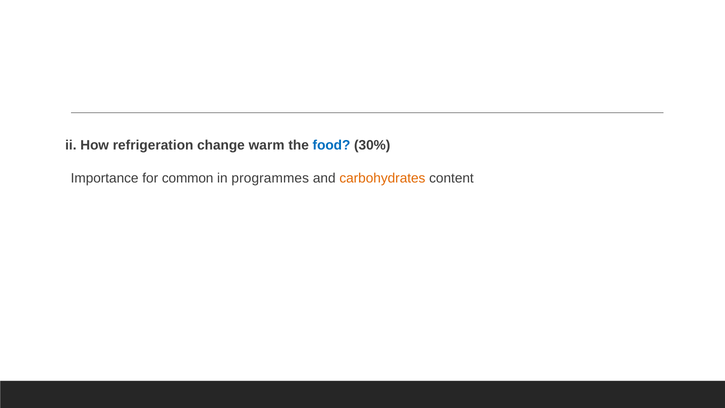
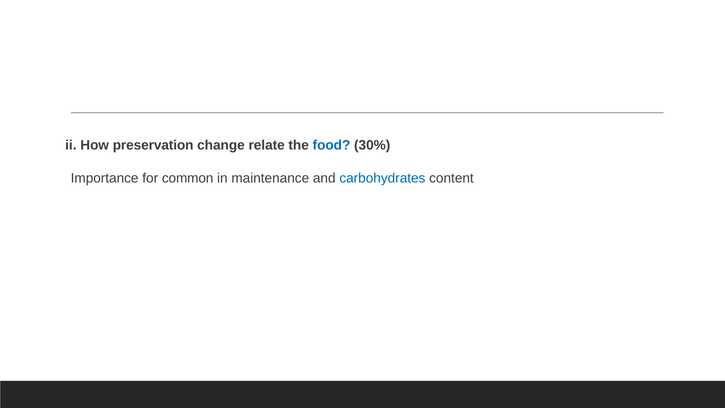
refrigeration: refrigeration -> preservation
warm: warm -> relate
programmes: programmes -> maintenance
carbohydrates colour: orange -> blue
